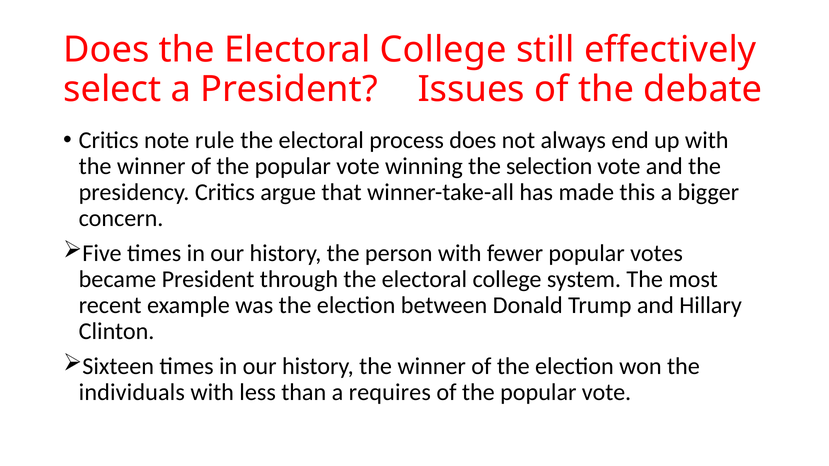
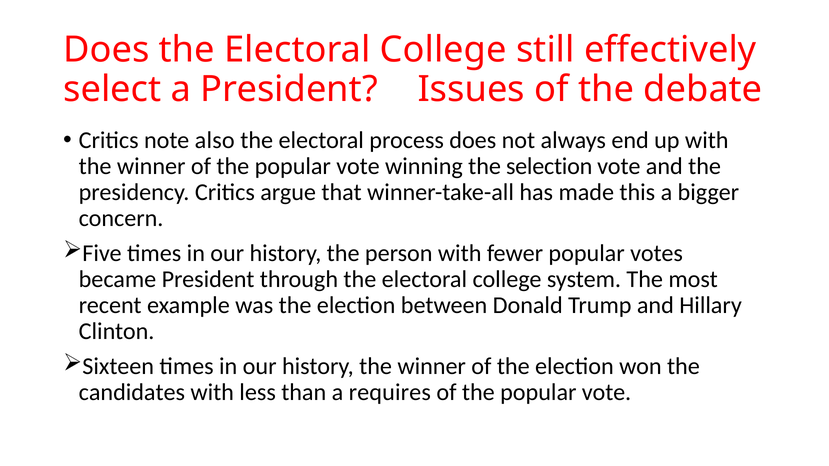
rule: rule -> also
individuals: individuals -> candidates
